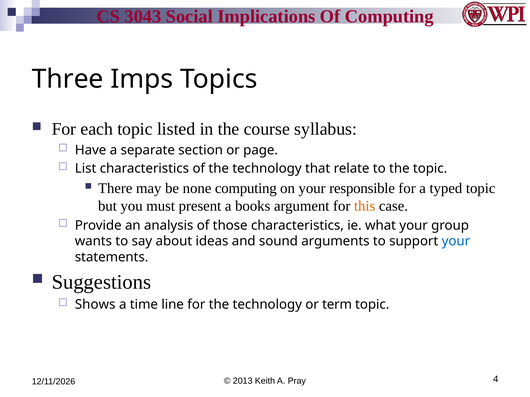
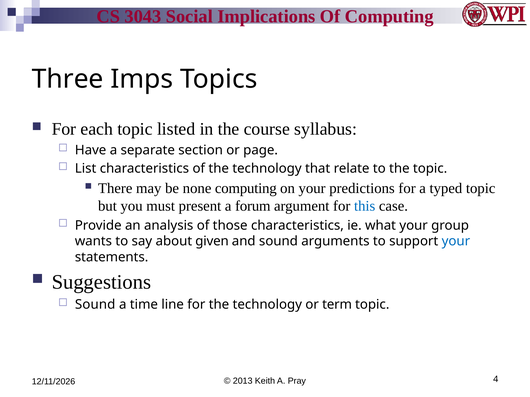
responsible: responsible -> predictions
books: books -> forum
this colour: orange -> blue
ideas: ideas -> given
Shows at (95, 305): Shows -> Sound
